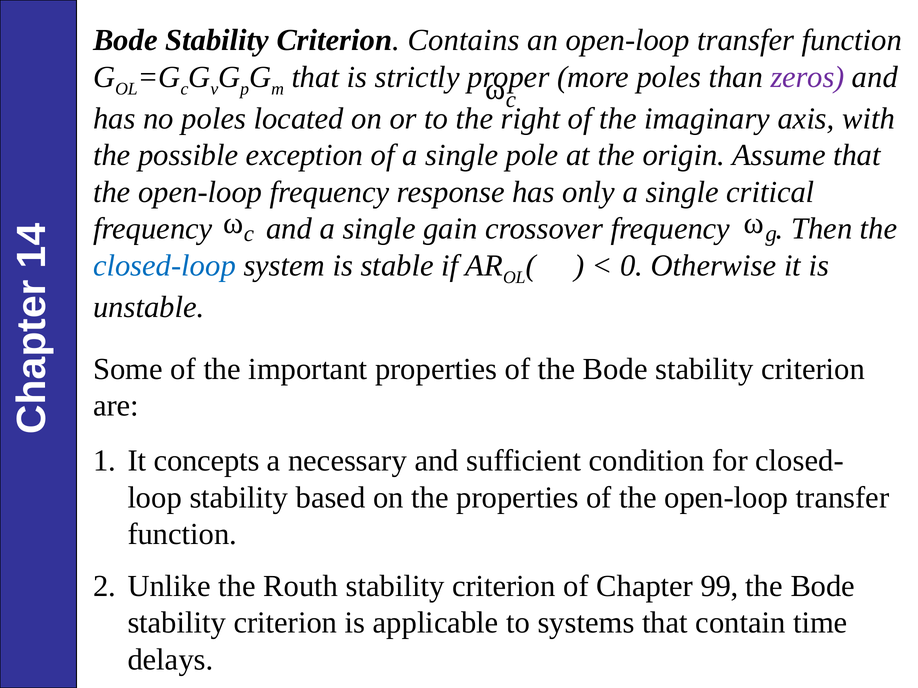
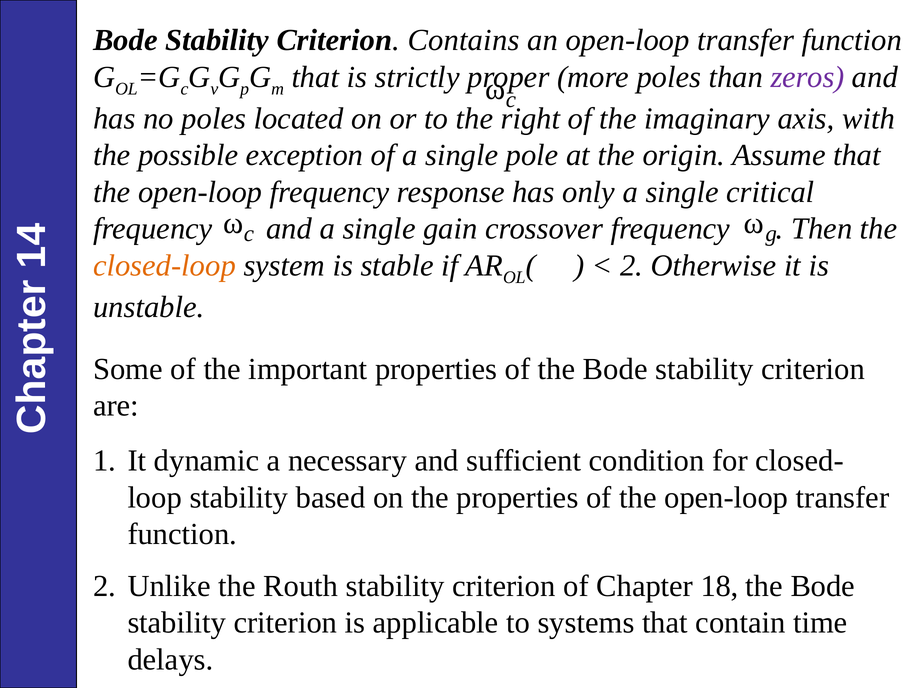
closed-loop colour: blue -> orange
0 at (632, 266): 0 -> 2
concepts: concepts -> dynamic
99: 99 -> 18
